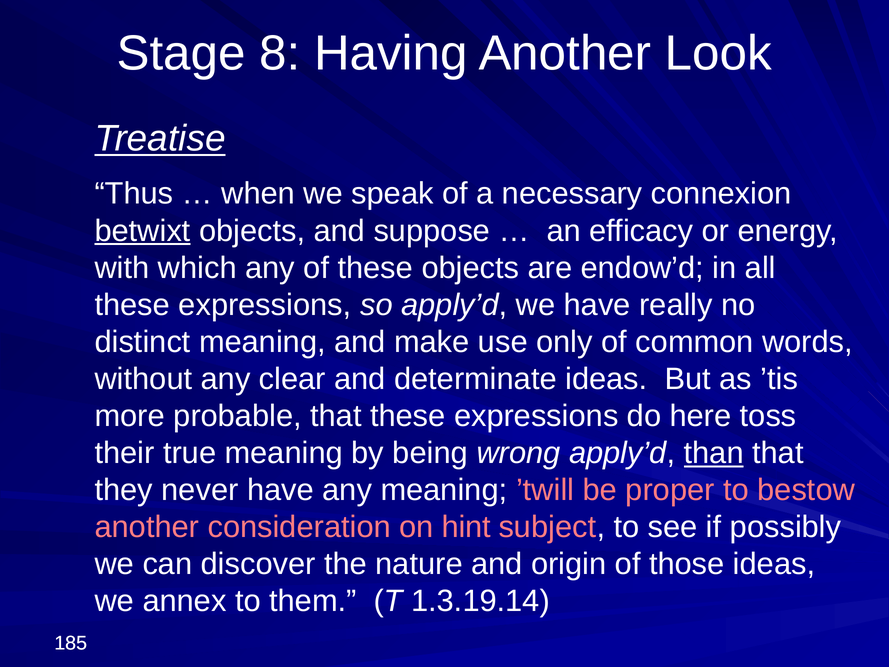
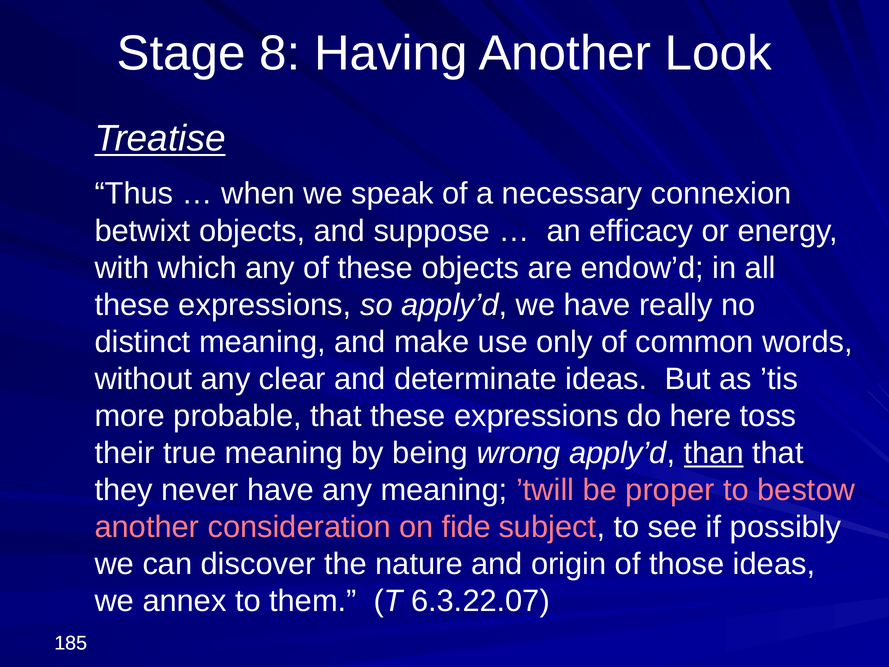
betwixt underline: present -> none
hint: hint -> fide
1.3.19.14: 1.3.19.14 -> 6.3.22.07
